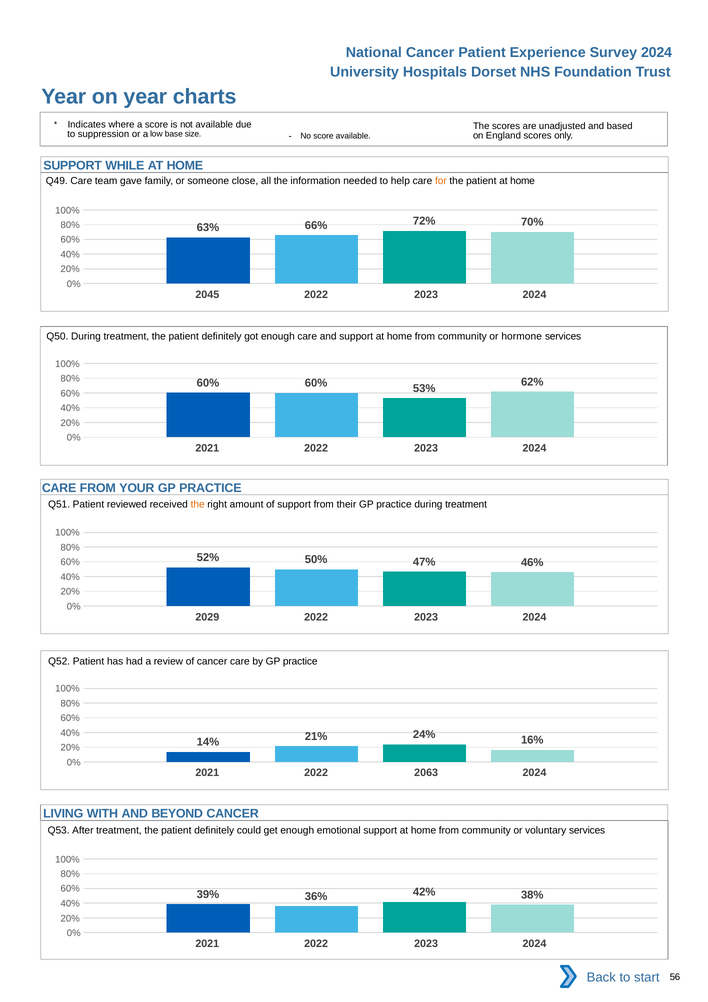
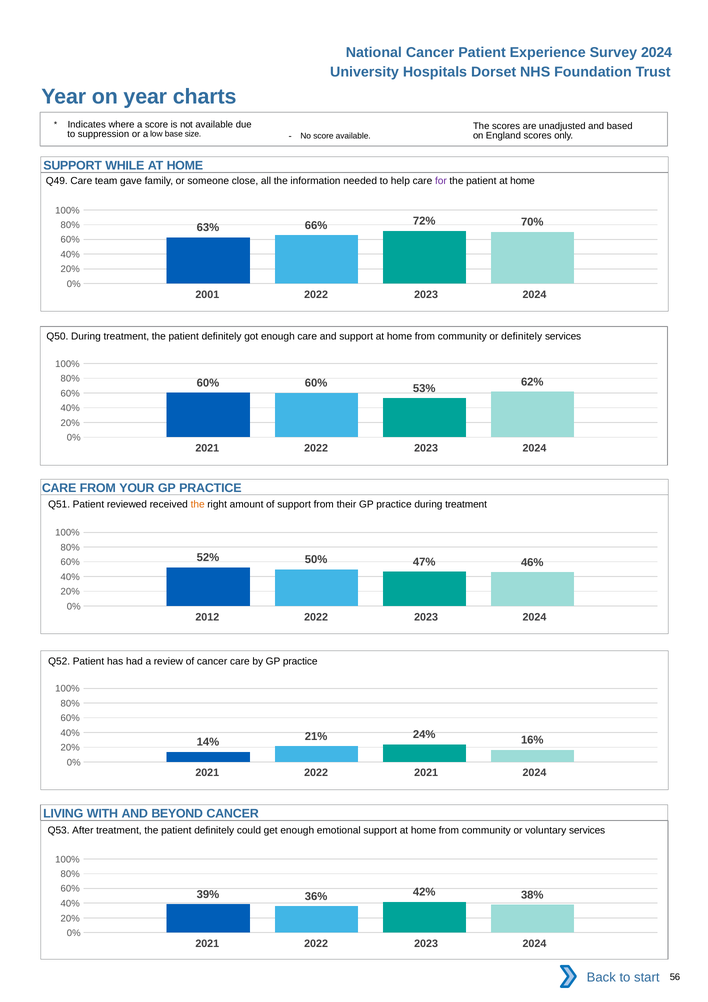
for colour: orange -> purple
2045: 2045 -> 2001
or hormone: hormone -> definitely
2029: 2029 -> 2012
2022 2063: 2063 -> 2021
